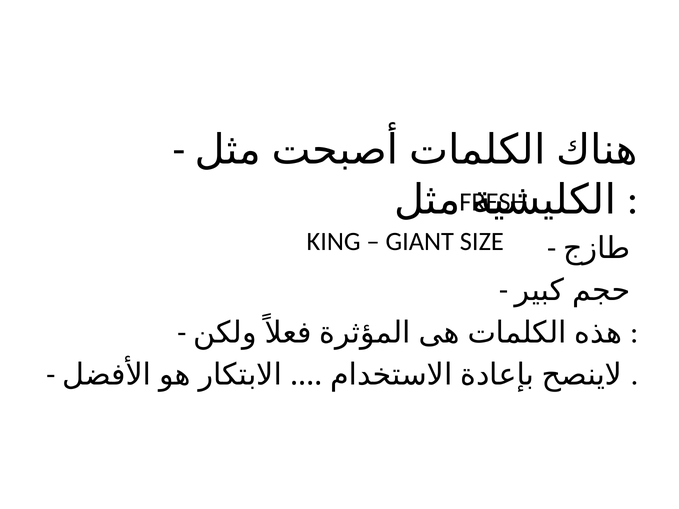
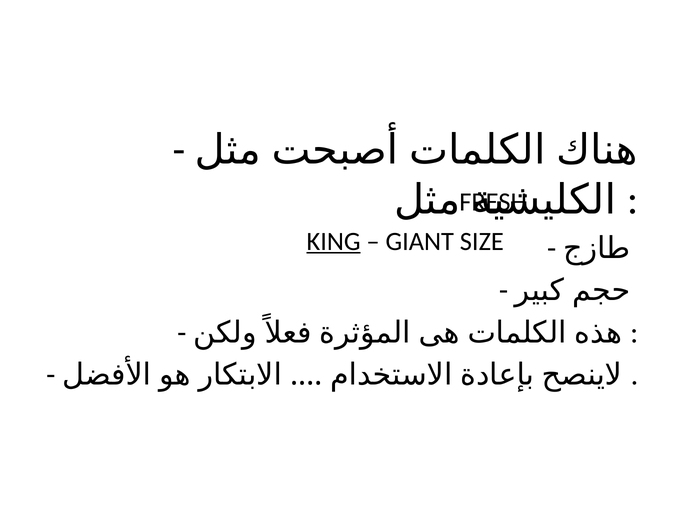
KING underline: none -> present
